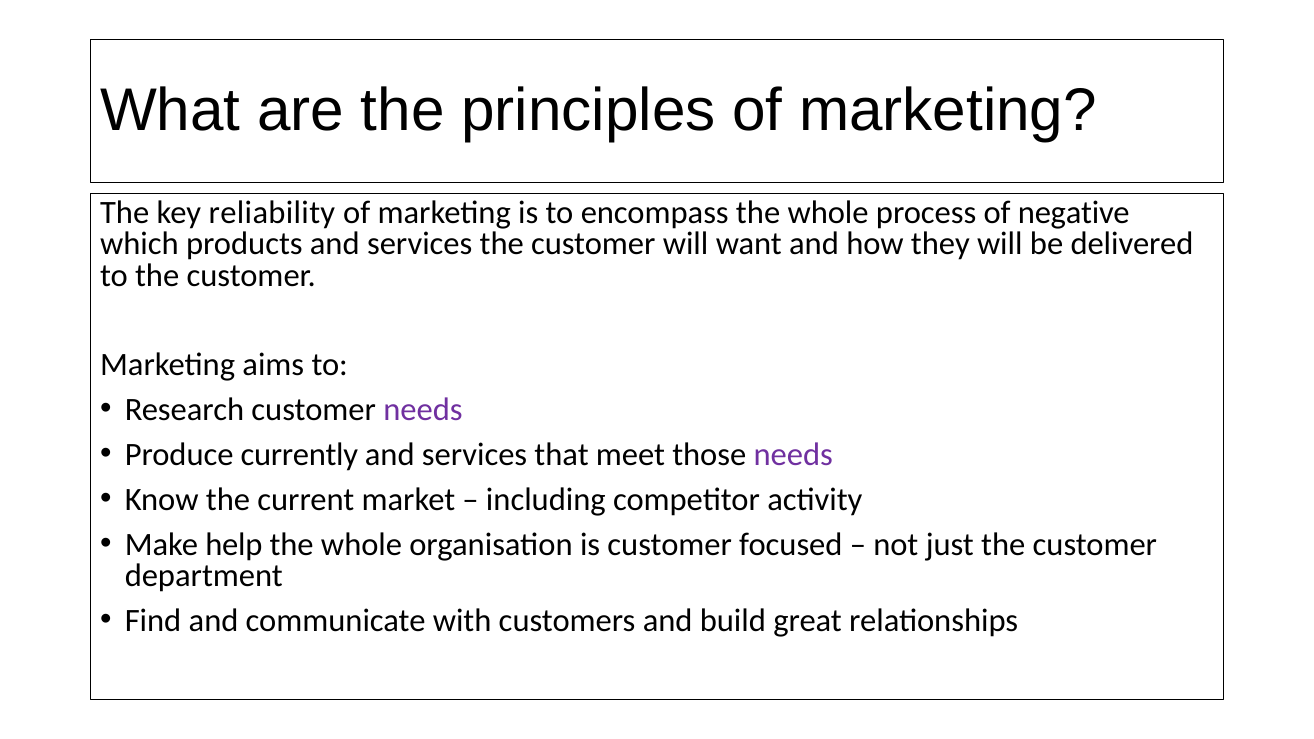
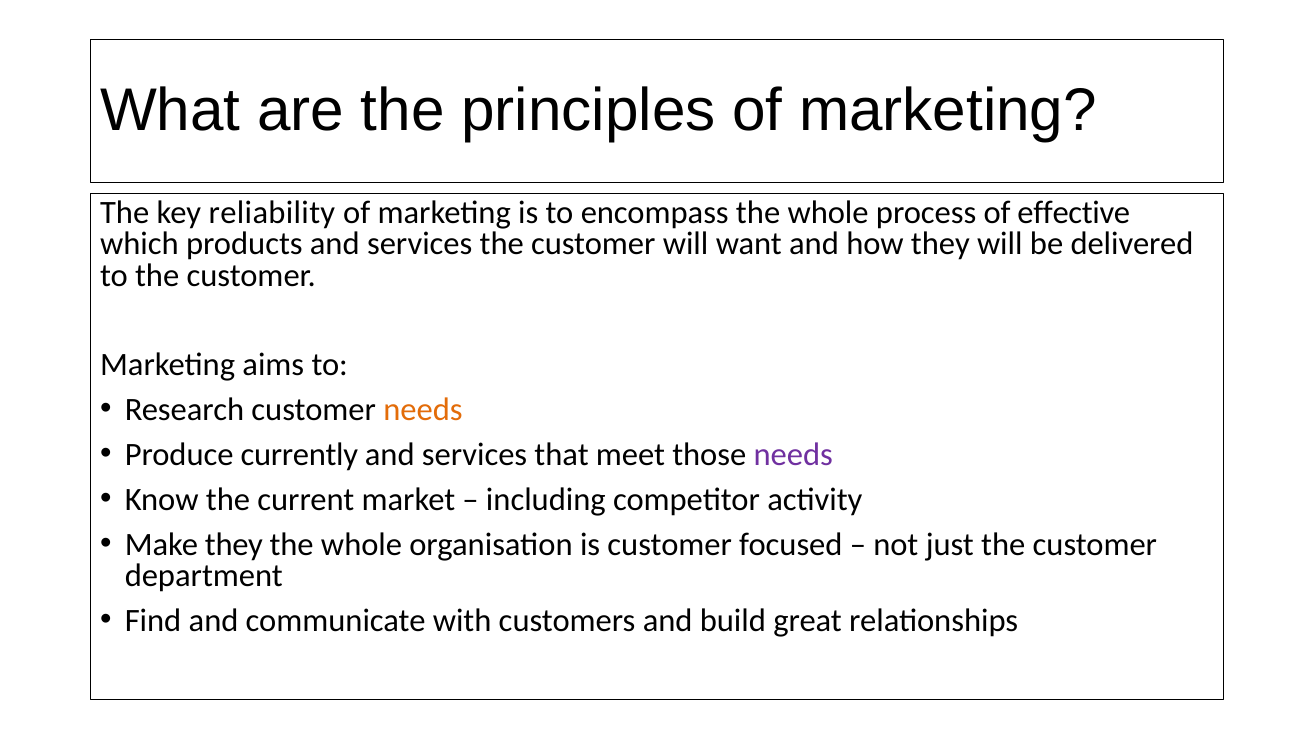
negative: negative -> effective
needs at (423, 410) colour: purple -> orange
Make help: help -> they
